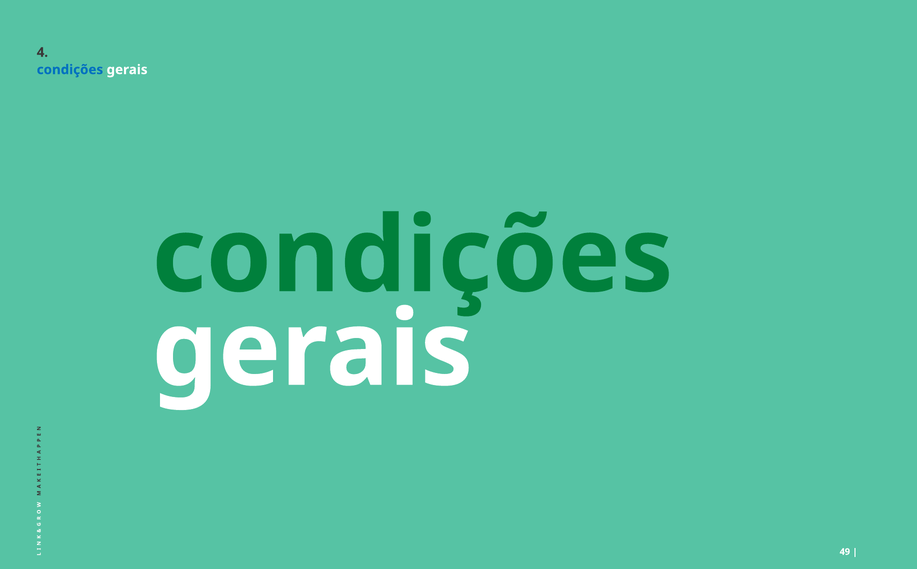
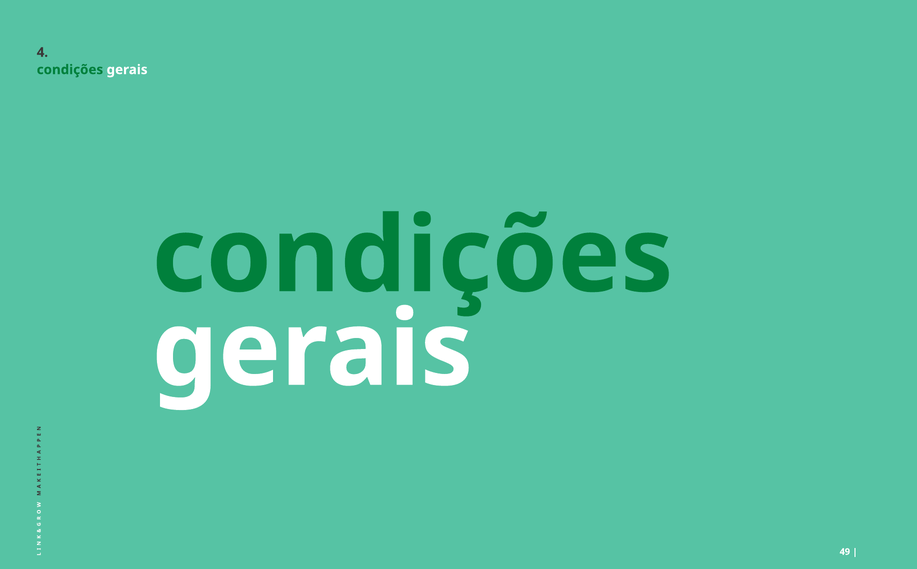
condições at (70, 70) colour: blue -> green
